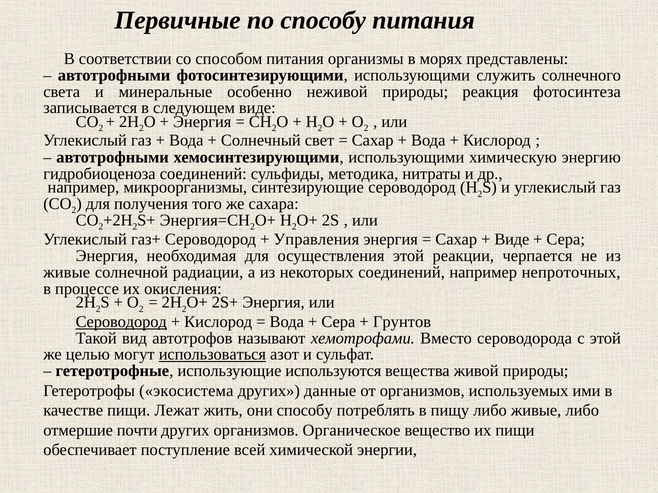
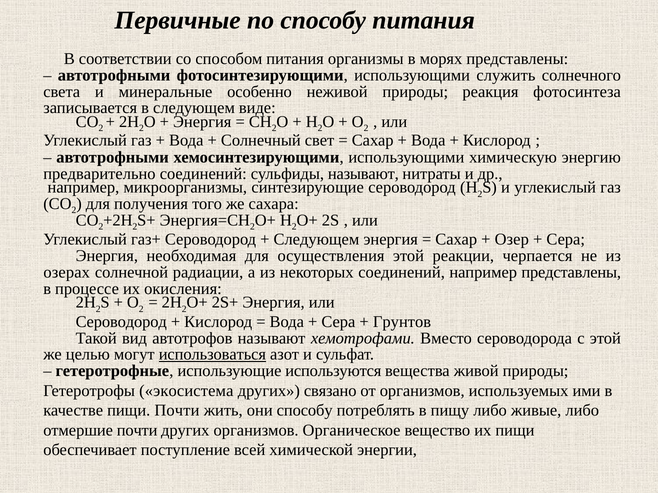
гидробиоценоза: гидробиоценоза -> предварительно
сульфиды методика: методика -> называют
Управления at (316, 240): Управления -> Следующем
Виде at (512, 240): Виде -> Озер
живые at (67, 273): живые -> озерах
например непроточных: непроточных -> представлены
Сероводород at (121, 322) underline: present -> none
данные: данные -> связано
пищи Лежат: Лежат -> Почти
